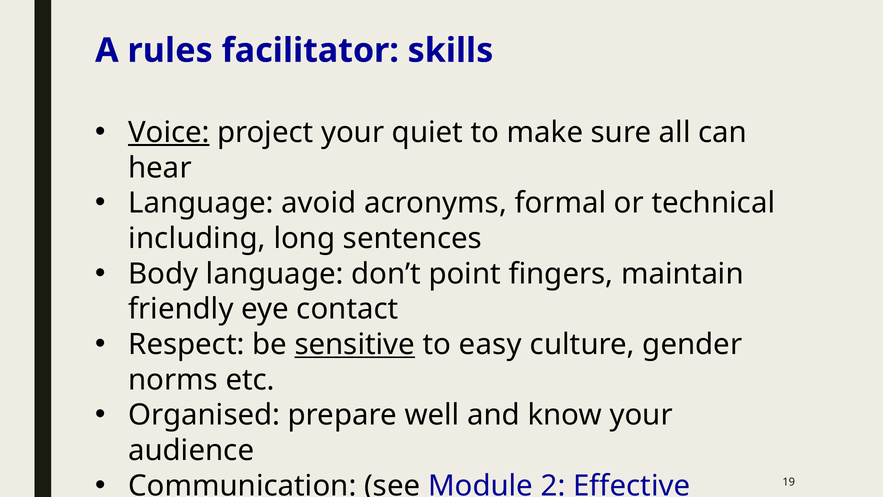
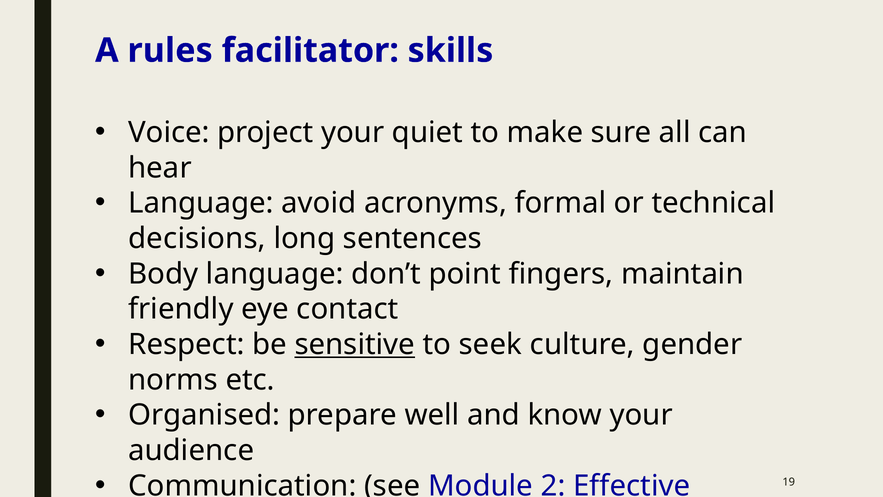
Voice underline: present -> none
including: including -> decisions
easy: easy -> seek
